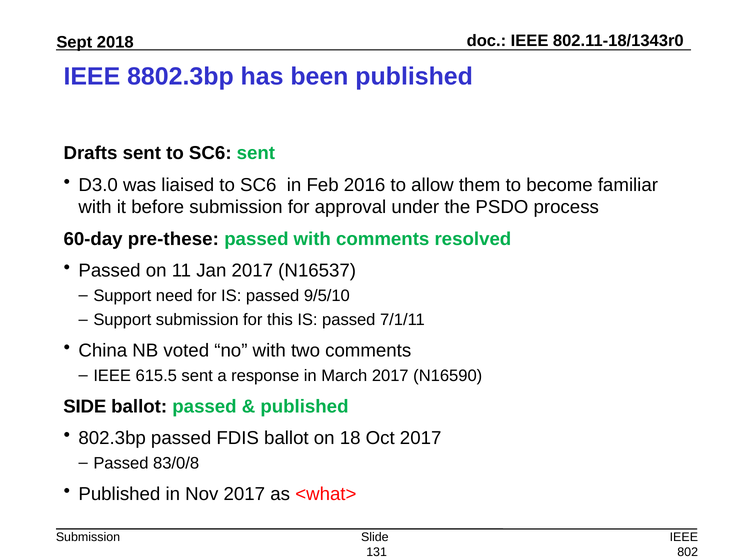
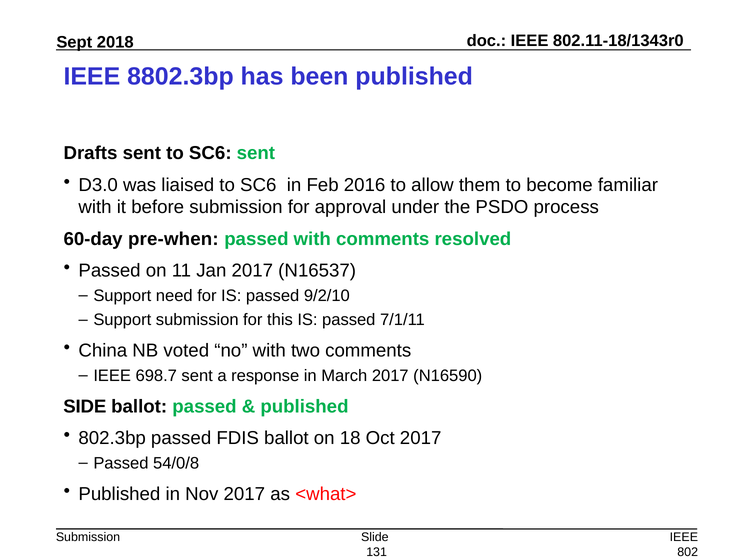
pre-these: pre-these -> pre-when
9/5/10: 9/5/10 -> 9/2/10
615.5: 615.5 -> 698.7
83/0/8: 83/0/8 -> 54/0/8
